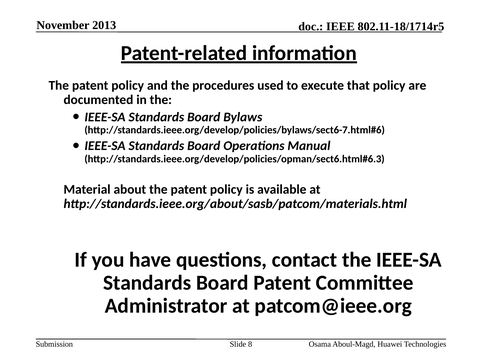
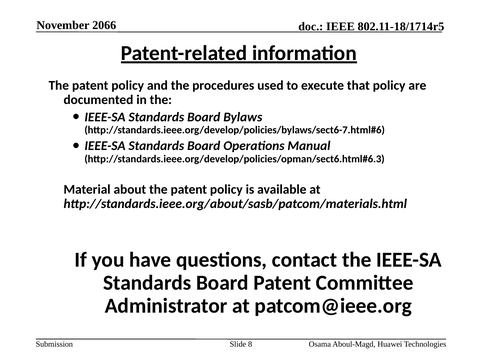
2013: 2013 -> 2066
